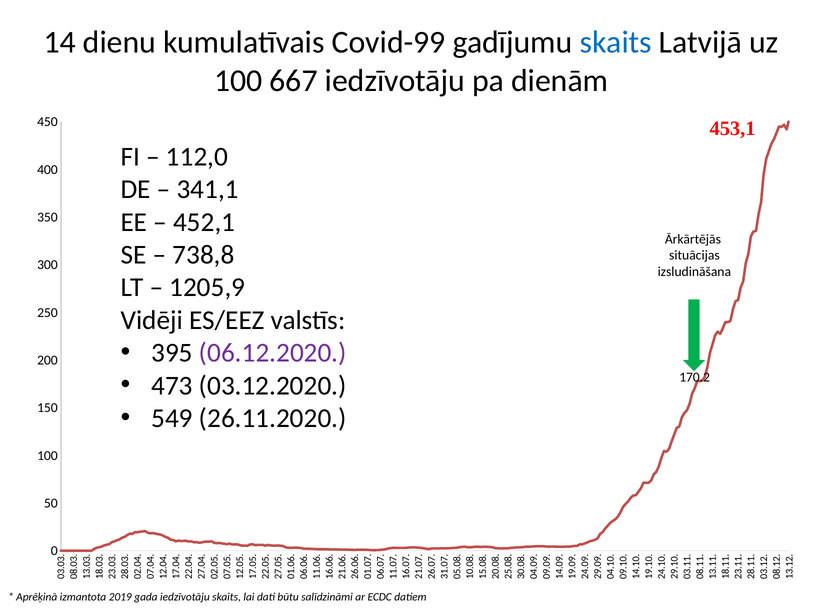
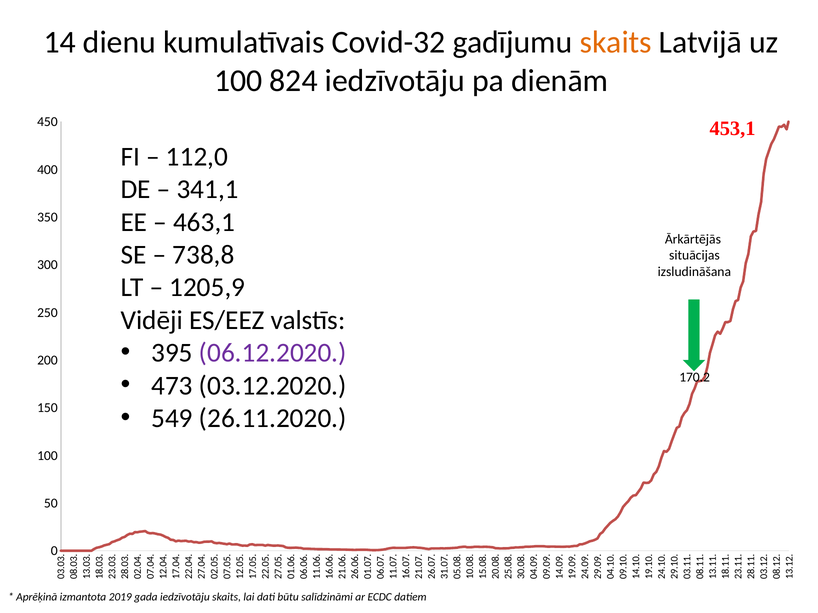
Covid-99: Covid-99 -> Covid-32
skaits at (616, 42) colour: blue -> orange
667: 667 -> 824
452,1: 452,1 -> 463,1
